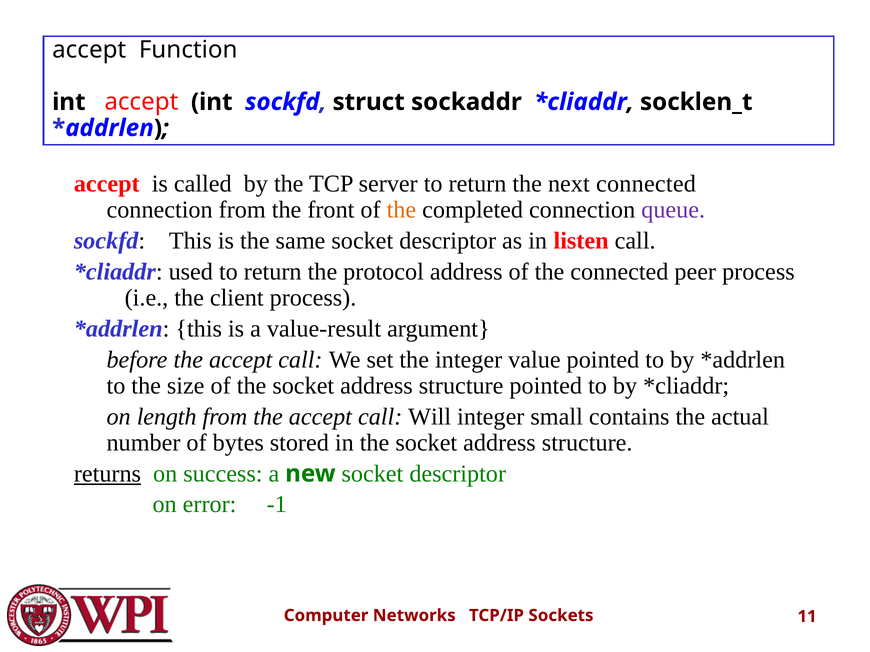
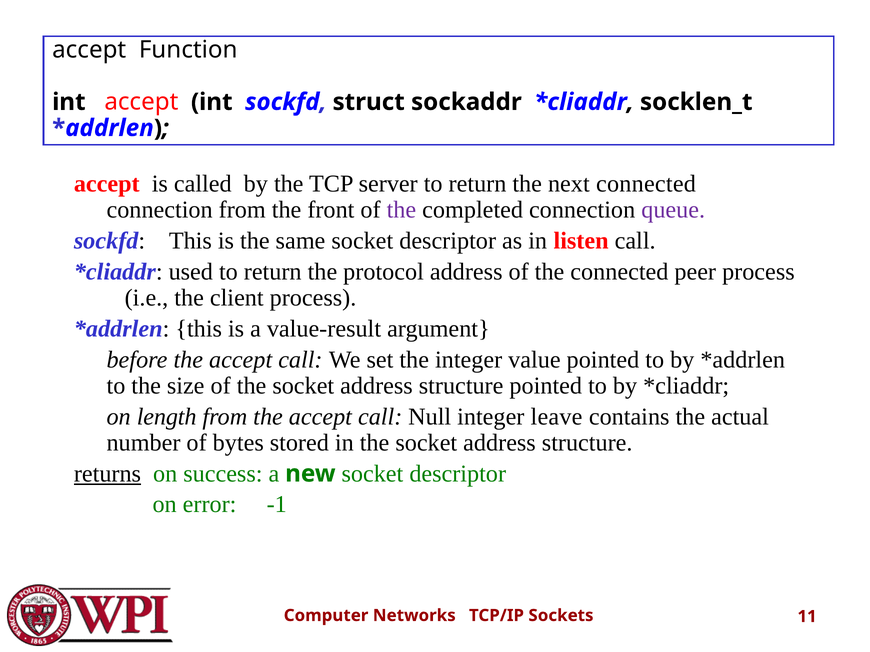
the at (401, 210) colour: orange -> purple
Will: Will -> Null
small: small -> leave
